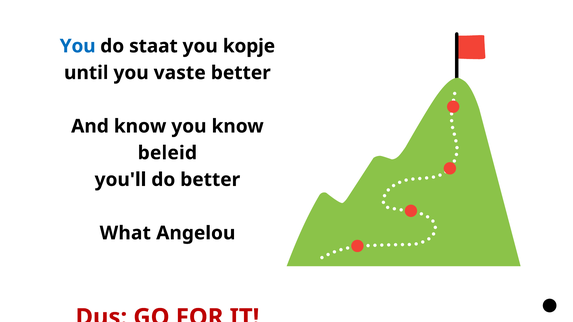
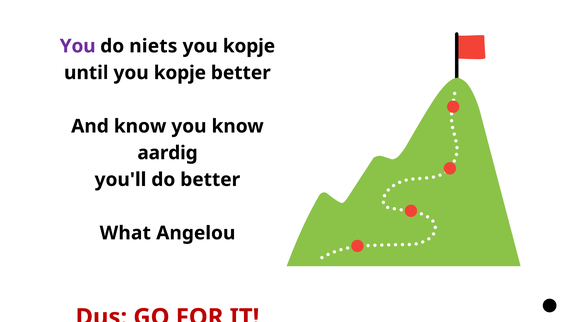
You at (78, 46) colour: blue -> purple
staat: staat -> niets
until you vaste: vaste -> kopje
beleid: beleid -> aardig
